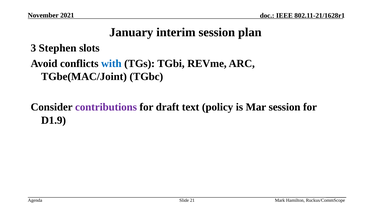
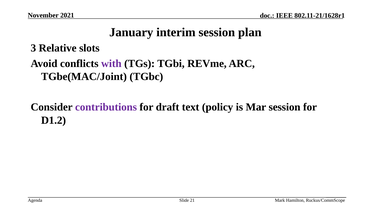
Stephen: Stephen -> Relative
with colour: blue -> purple
D1.9: D1.9 -> D1.2
